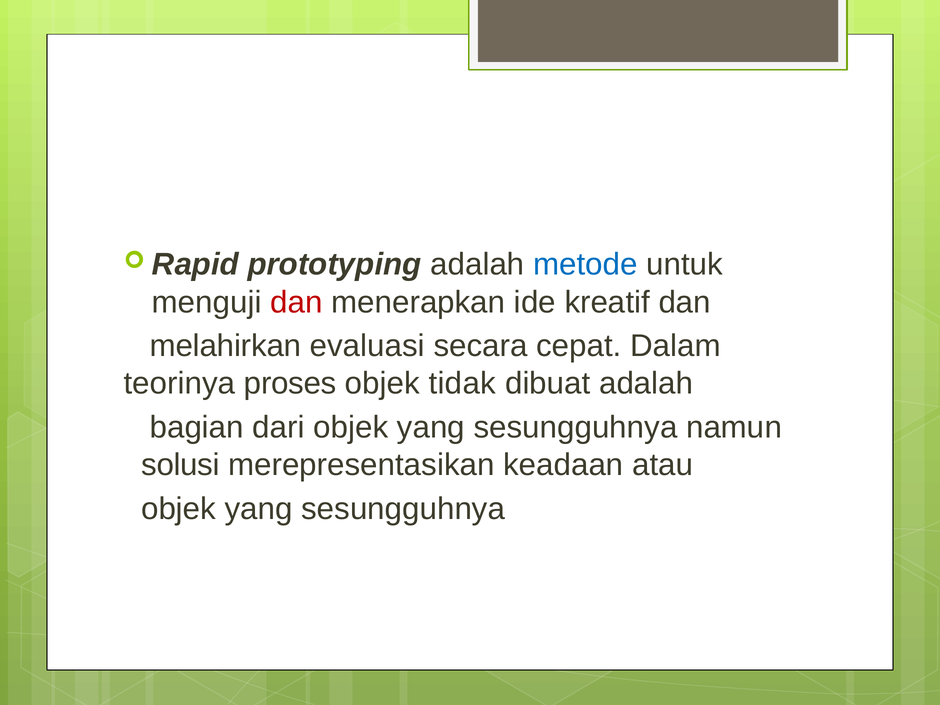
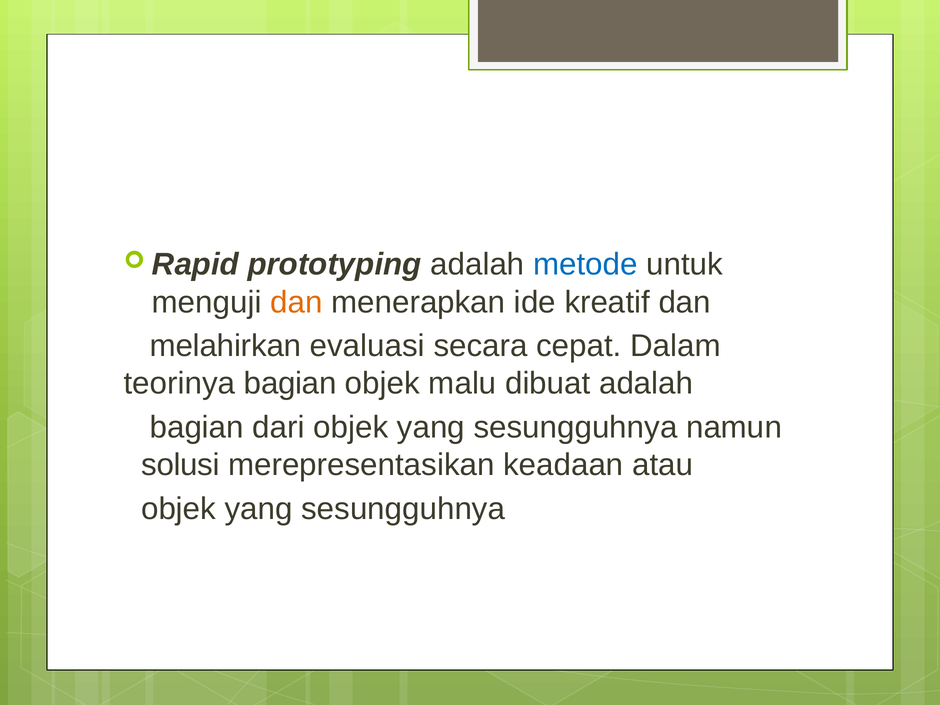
dan at (296, 302) colour: red -> orange
teorinya proses: proses -> bagian
tidak: tidak -> malu
